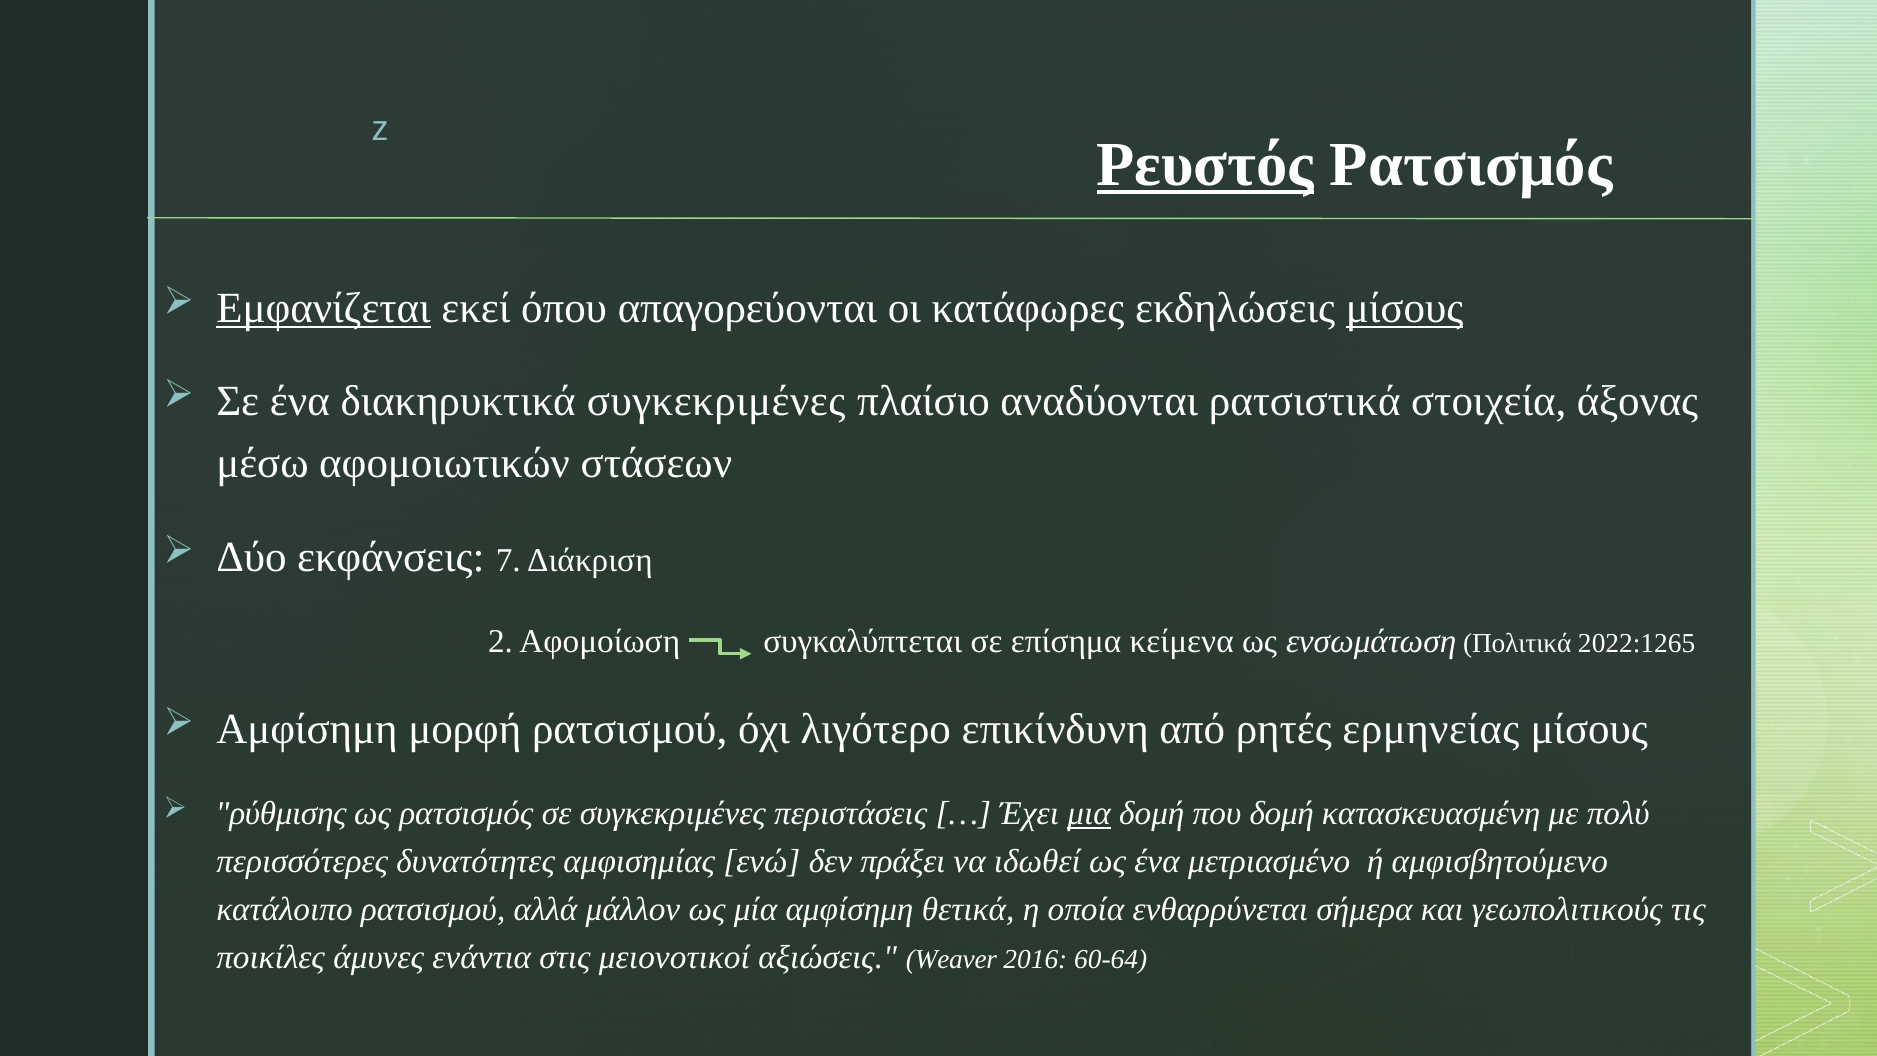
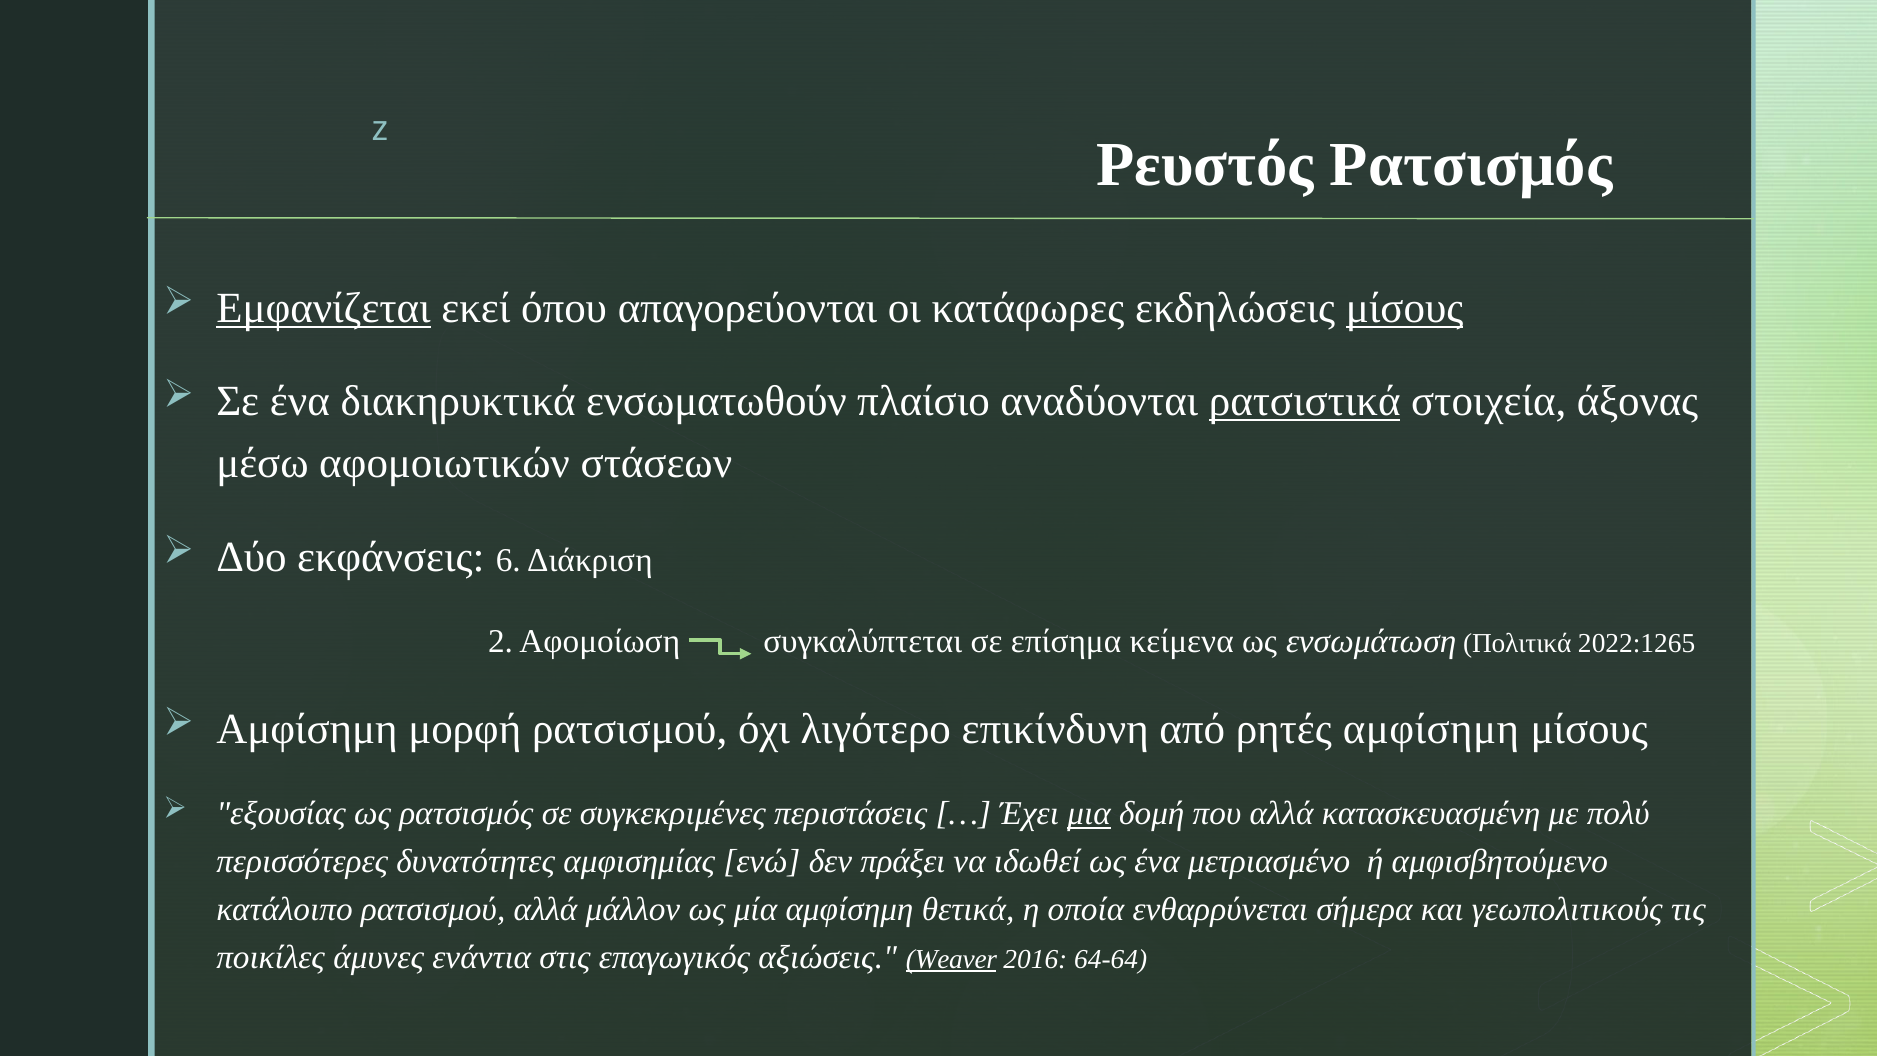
Ρευστός underline: present -> none
διακηρυκτικά συγκεκριμένες: συγκεκριμένες -> ενσωματωθούν
ρατσιστικά underline: none -> present
7: 7 -> 6
ρητές ερμηνείας: ερμηνείας -> αμφίσημη
ρύθμισης: ρύθμισης -> εξουσίας
που δομή: δομή -> αλλά
μειονοτικοί: μειονοτικοί -> επαγωγικός
Weaver underline: none -> present
60-64: 60-64 -> 64-64
